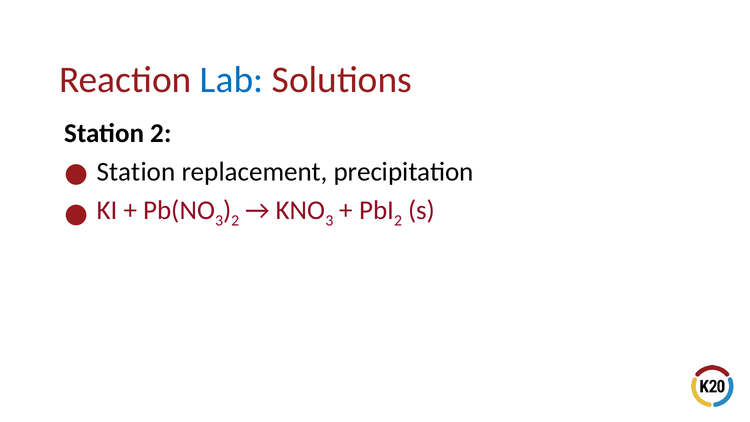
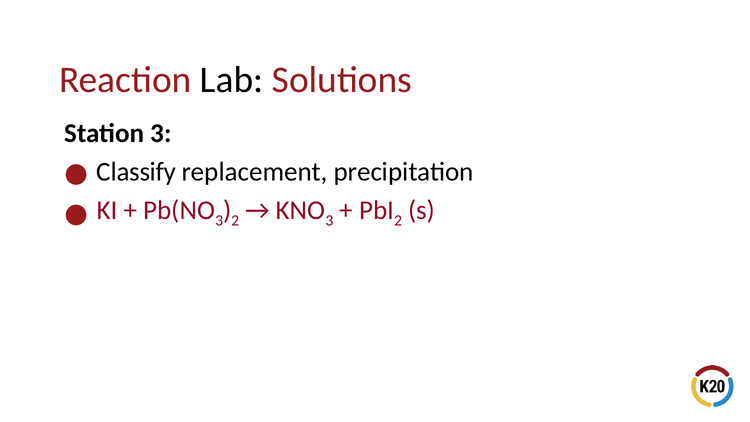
Lab colour: blue -> black
Station 2: 2 -> 3
Station at (136, 172): Station -> Classify
